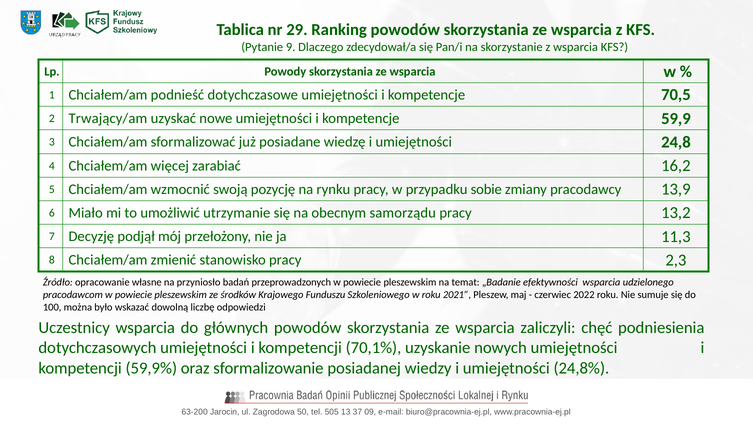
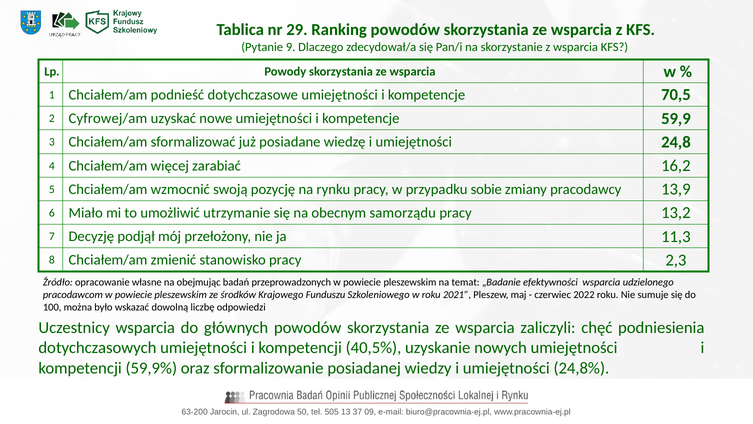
Trwający/am: Trwający/am -> Cyfrowej/am
przyniosło: przyniosło -> obejmując
70,1%: 70,1% -> 40,5%
